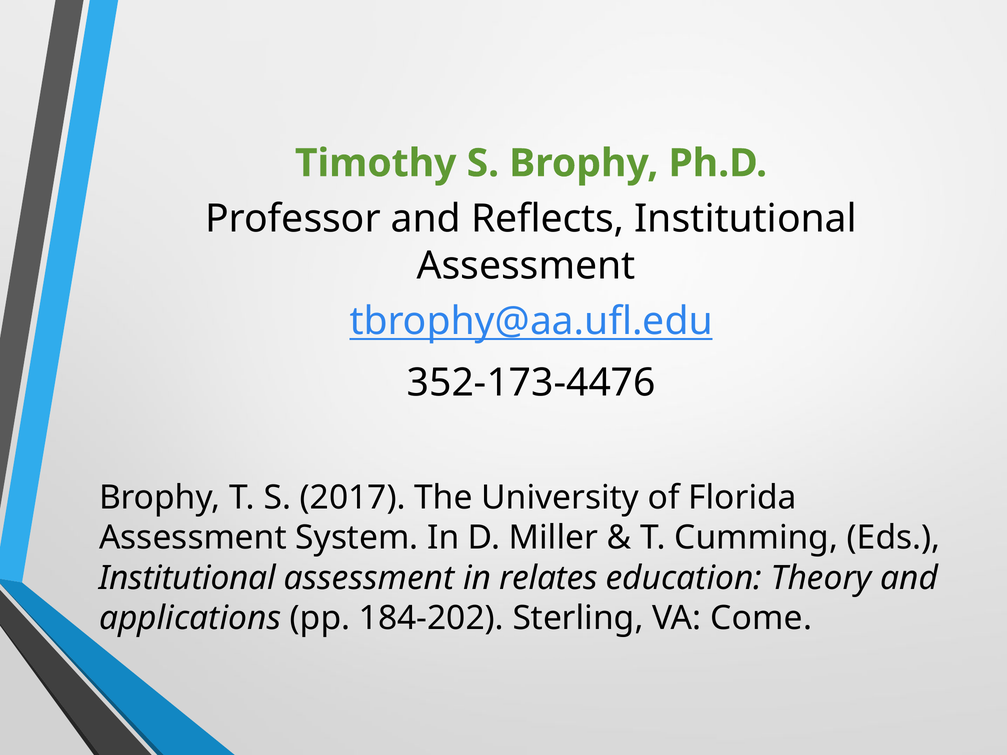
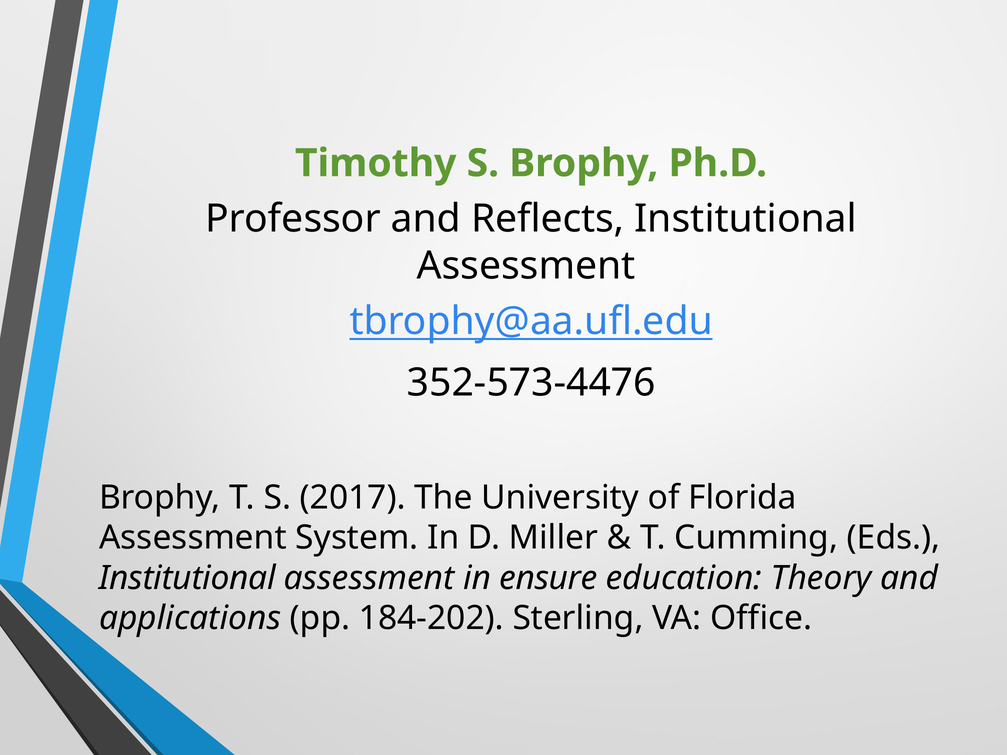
352-173-4476: 352-173-4476 -> 352-573-4476
relates: relates -> ensure
Come: Come -> Office
